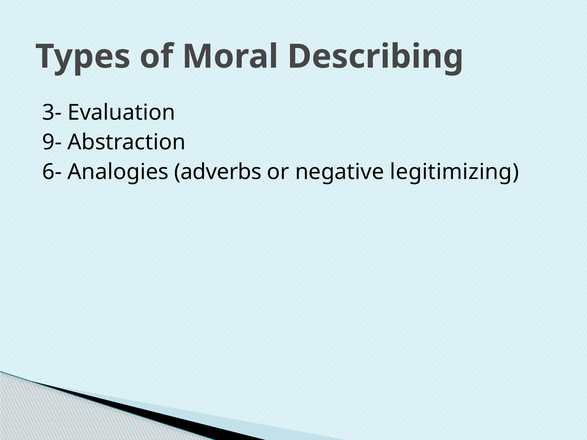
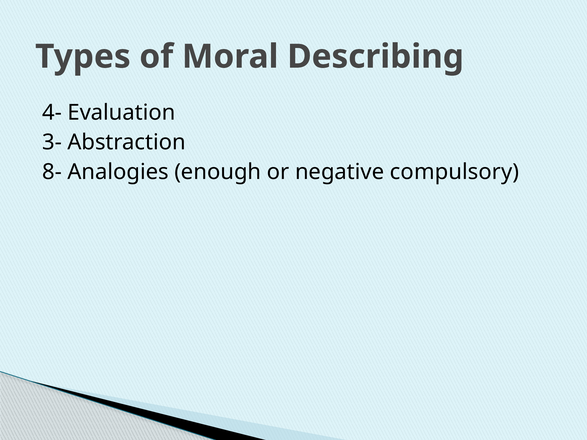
3-: 3- -> 4-
9-: 9- -> 3-
6-: 6- -> 8-
adverbs: adverbs -> enough
legitimizing: legitimizing -> compulsory
